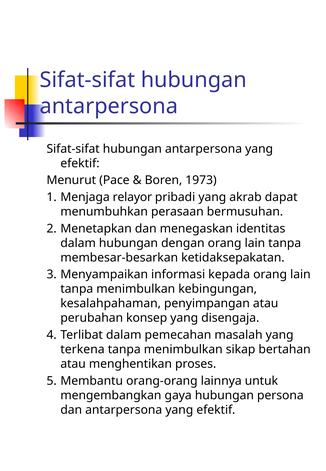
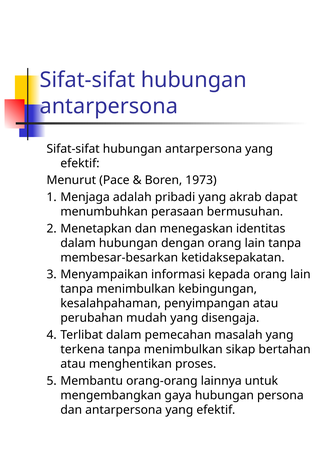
relayor: relayor -> adalah
konsep: konsep -> mudah
